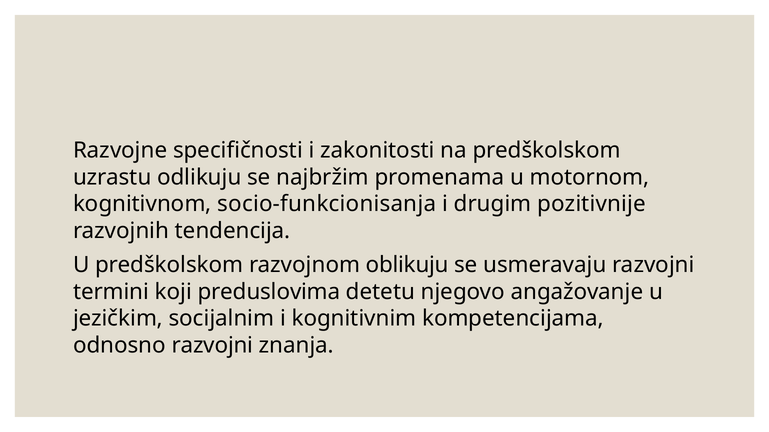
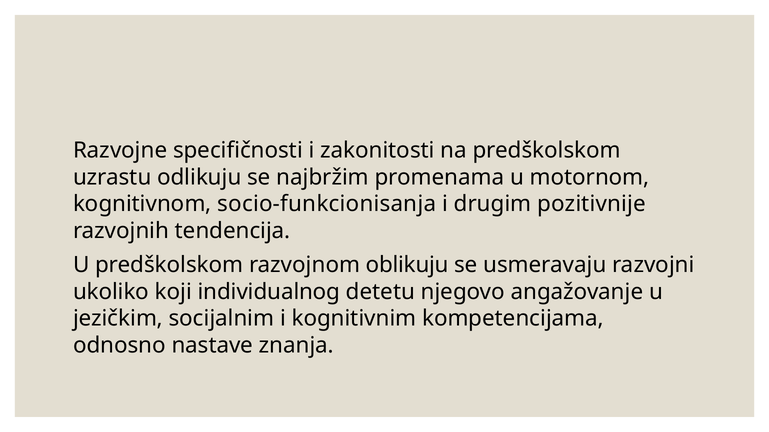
termini: termini -> ukoliko
preduslovima: preduslovima -> individualnog
odnosno razvojni: razvojni -> nastave
